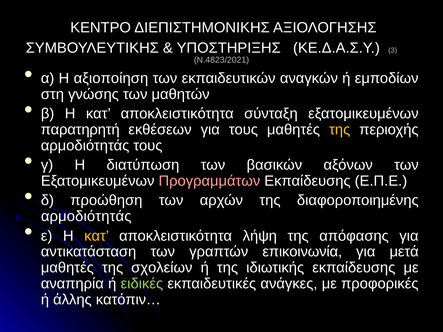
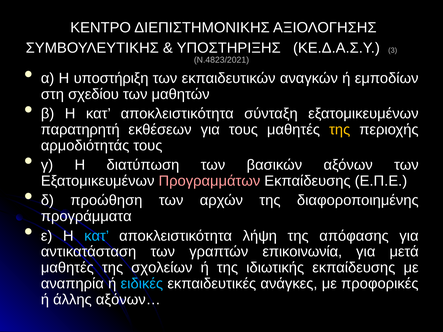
αξιοποίηση: αξιοποίηση -> υποστήριξη
γνώσης: γνώσης -> σχεδίου
αρμοδιότητάς at (86, 217): αρμοδιότητάς -> προγράμματα
κατ at (97, 236) colour: yellow -> light blue
ειδικές colour: light green -> light blue
κατόπιν…: κατόπιν… -> αξόνων…
